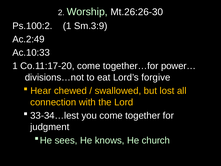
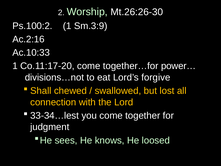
Ac.2:49: Ac.2:49 -> Ac.2:16
Hear: Hear -> Shall
church: church -> loosed
